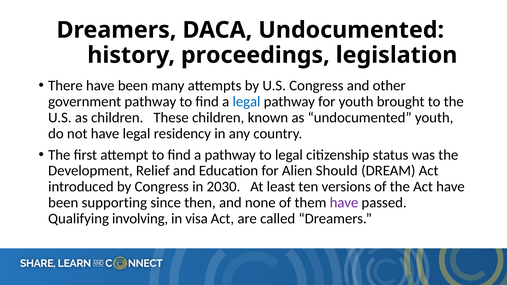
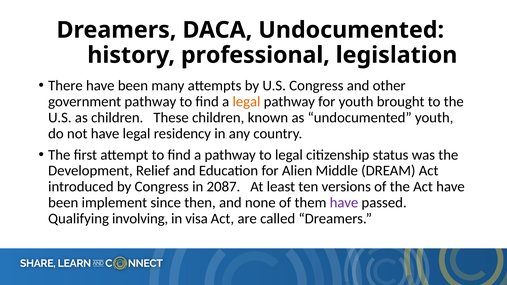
proceedings: proceedings -> professional
legal at (246, 102) colour: blue -> orange
Should: Should -> Middle
2030: 2030 -> 2087
supporting: supporting -> implement
